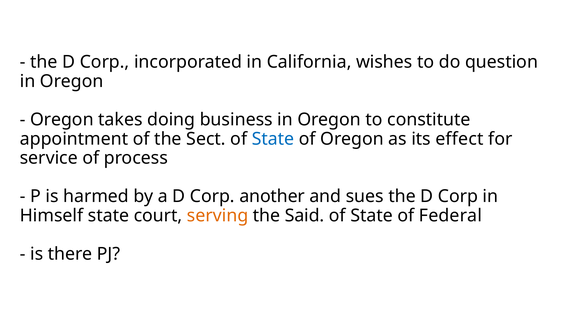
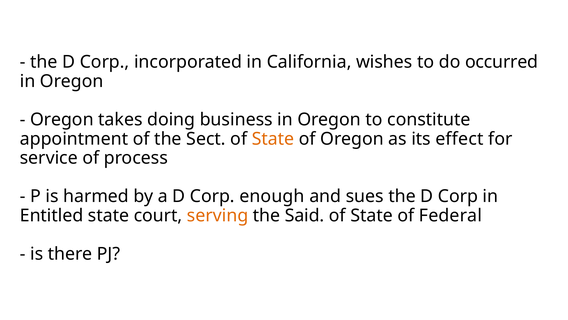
question: question -> occurred
State at (273, 139) colour: blue -> orange
another: another -> enough
Himself: Himself -> Entitled
